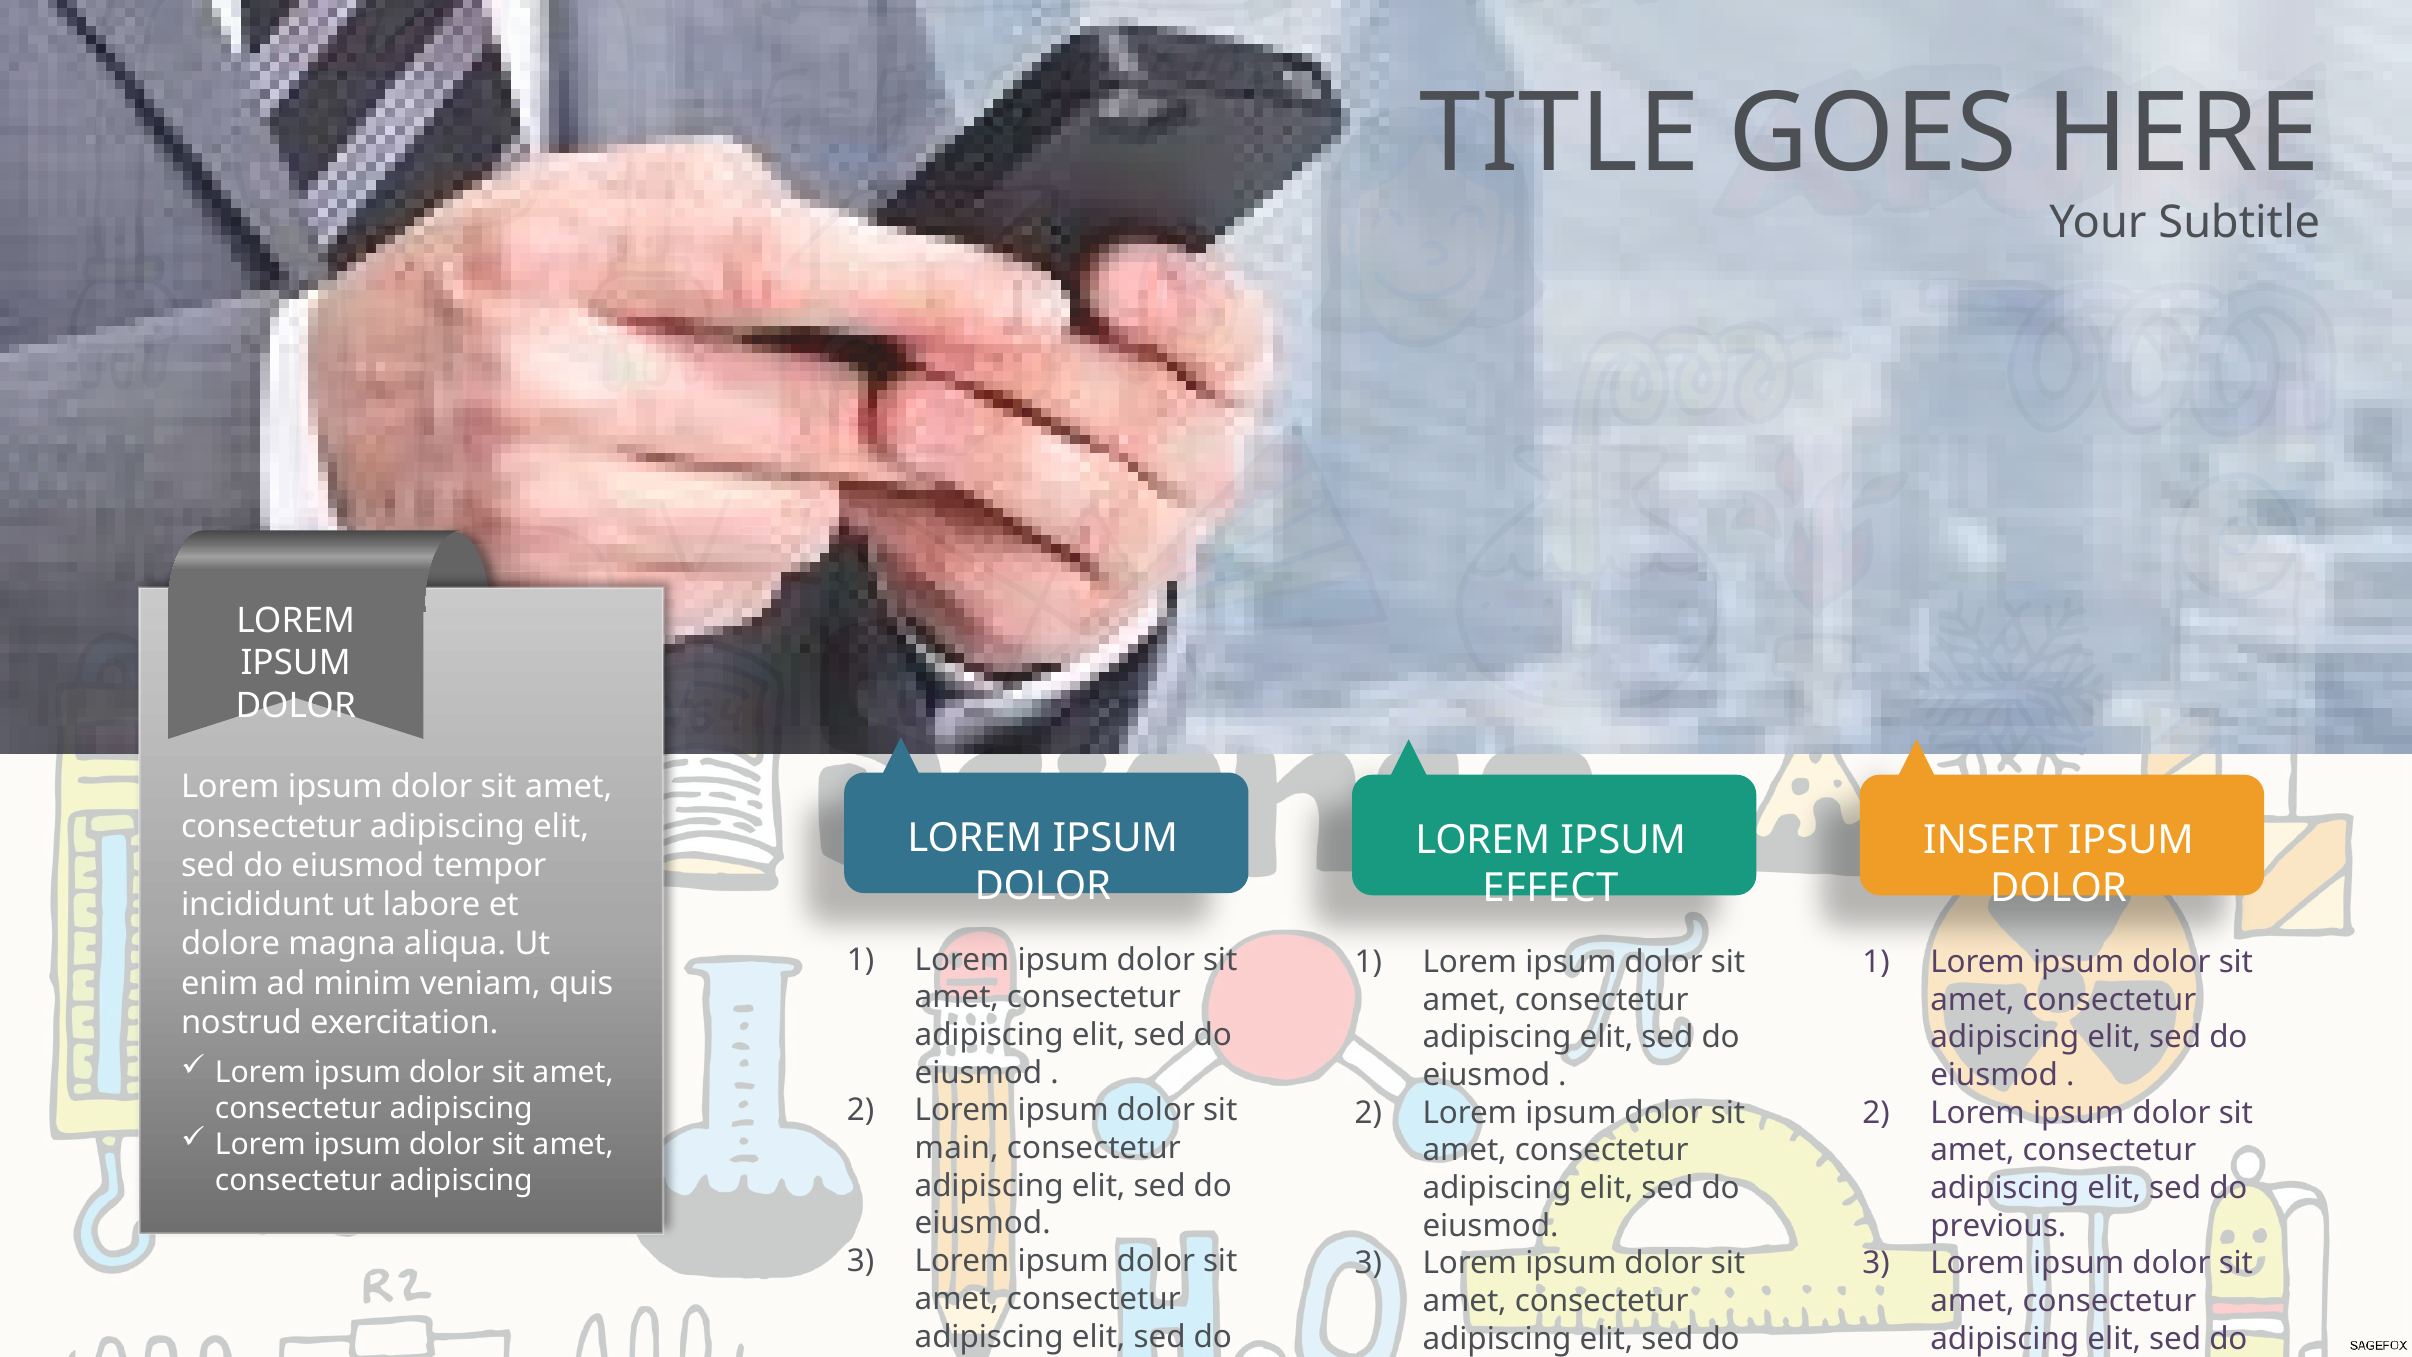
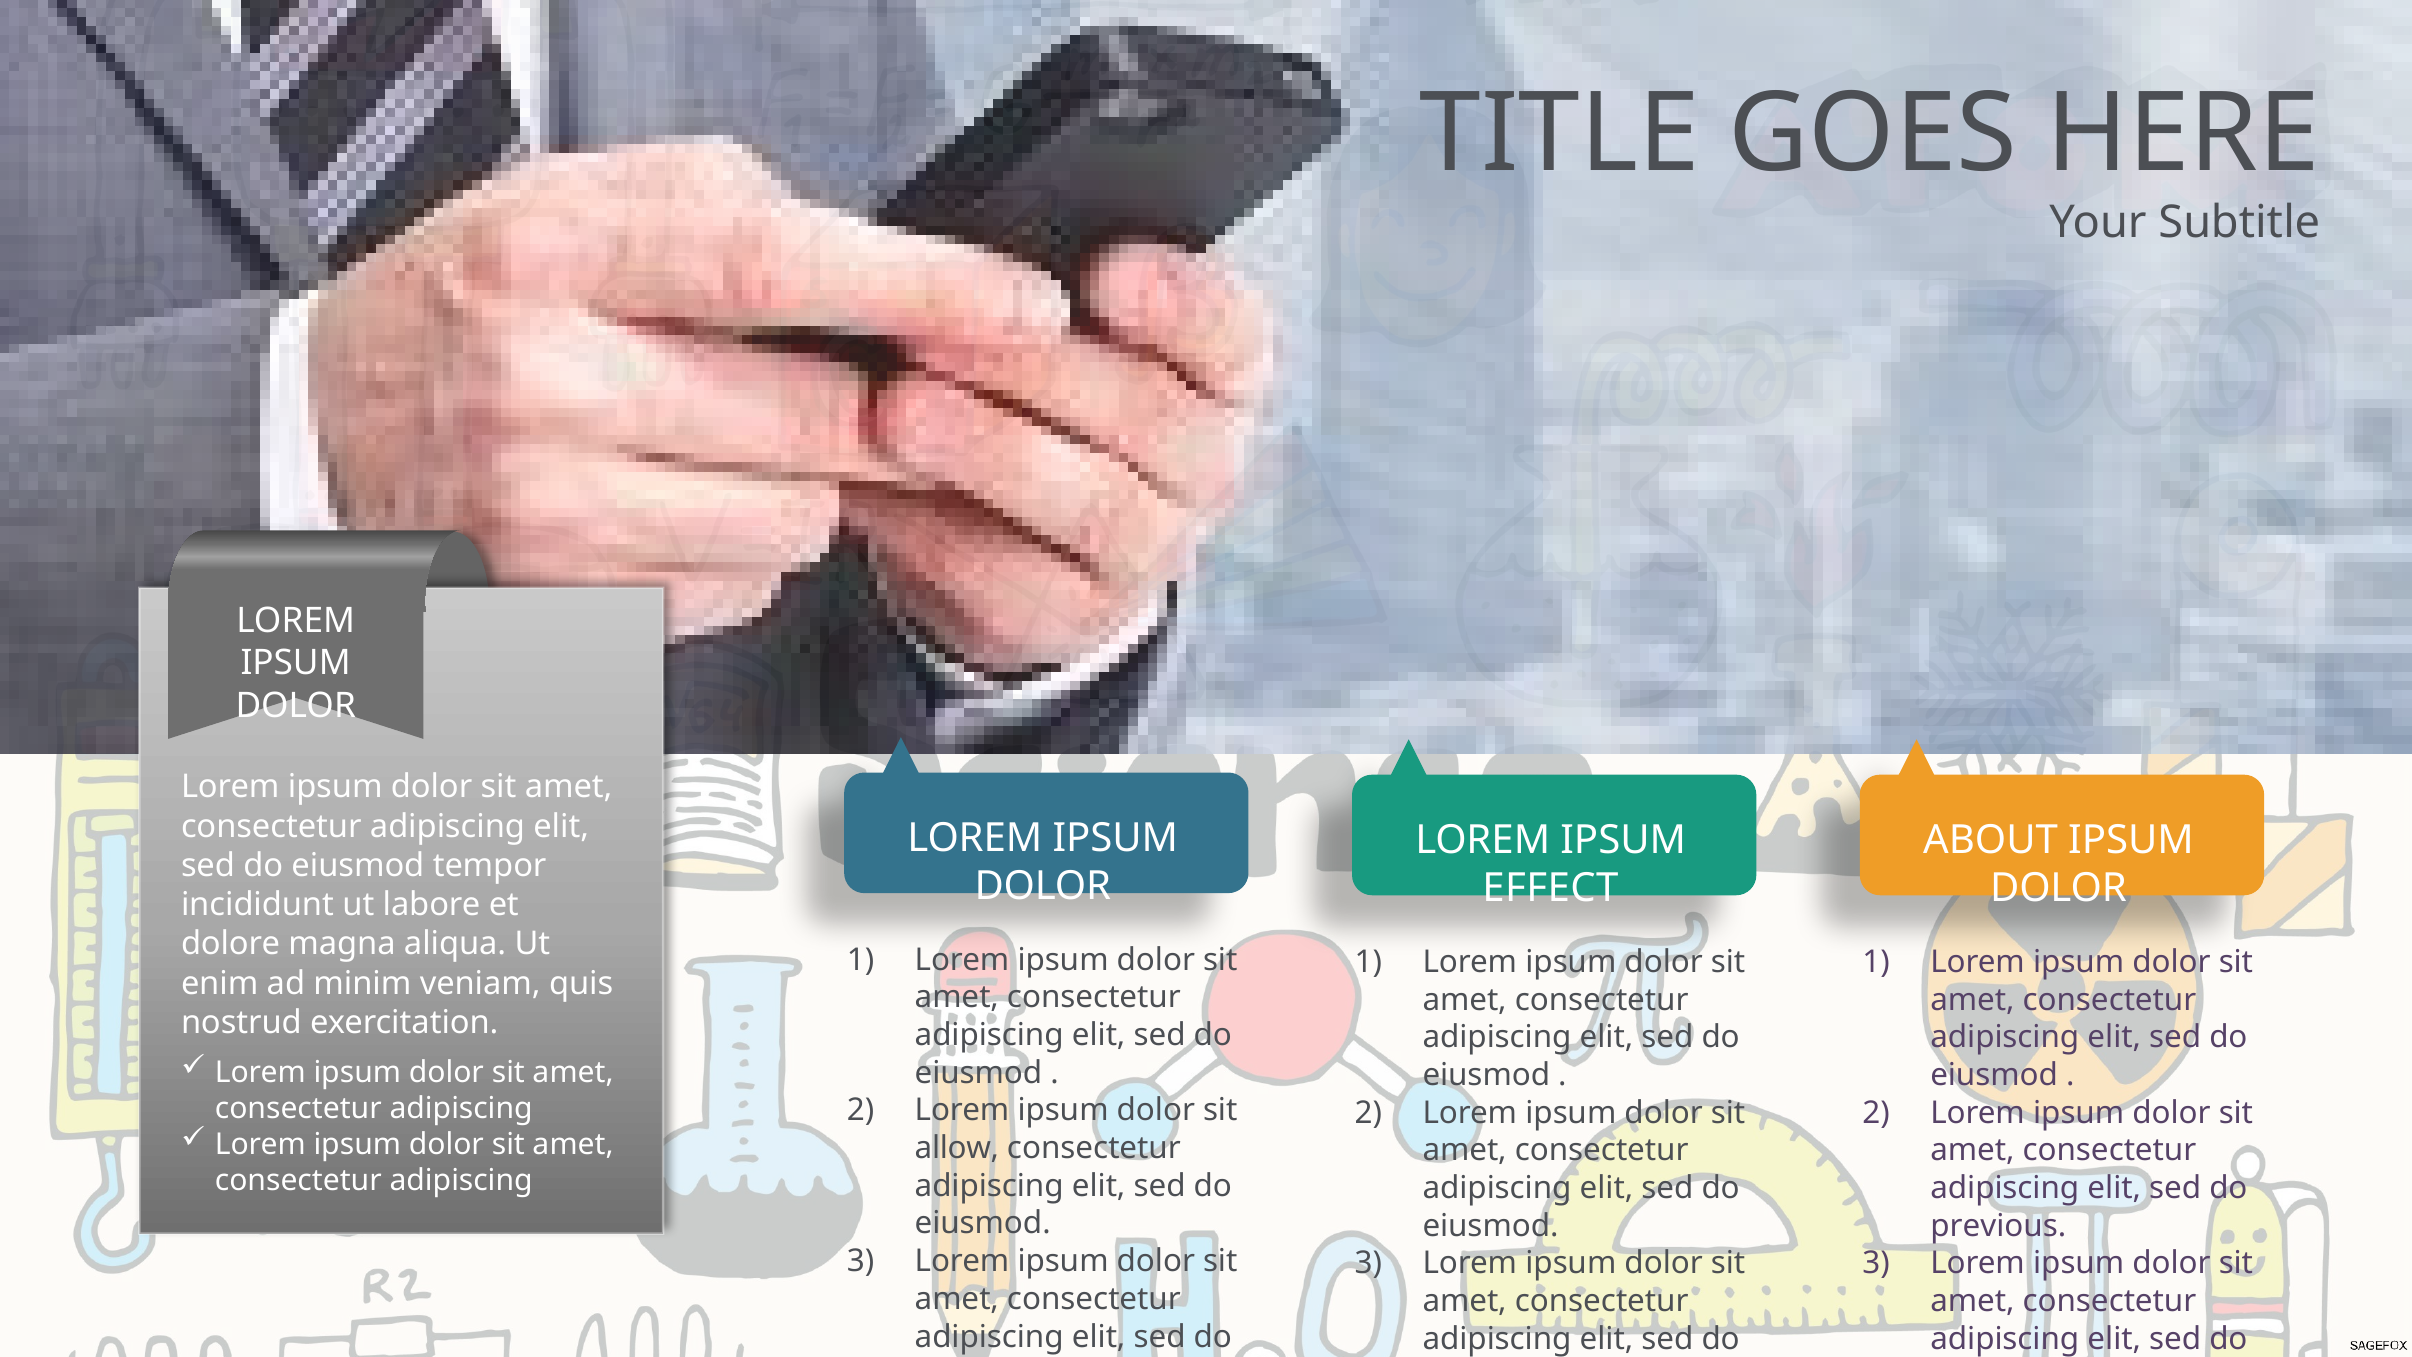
INSERT: INSERT -> ABOUT
main: main -> allow
